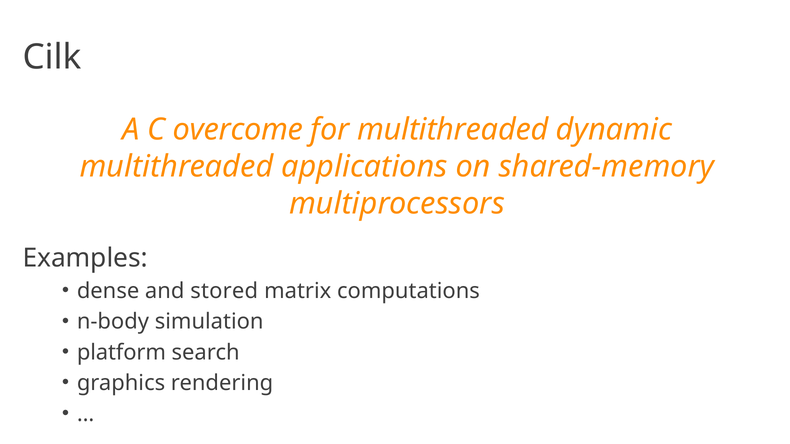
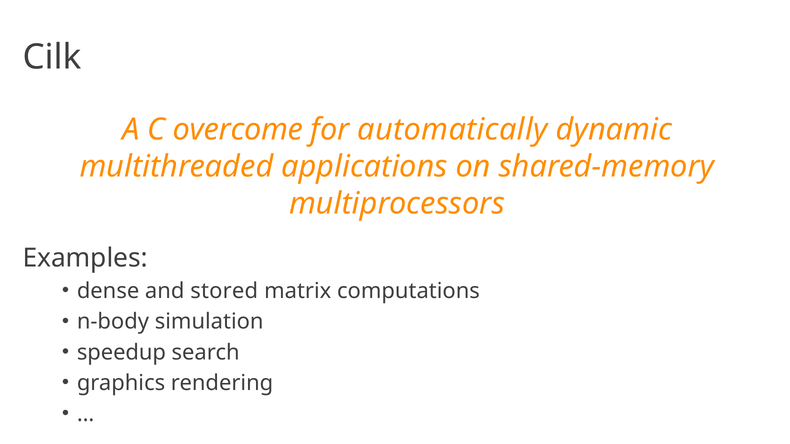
for multithreaded: multithreaded -> automatically
platform: platform -> speedup
